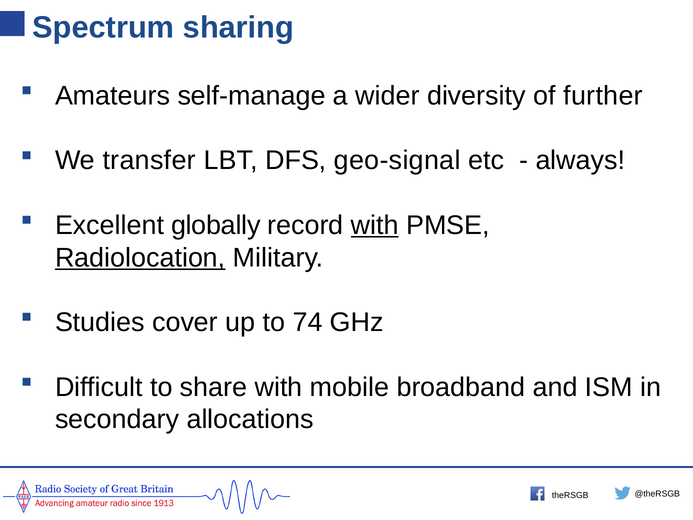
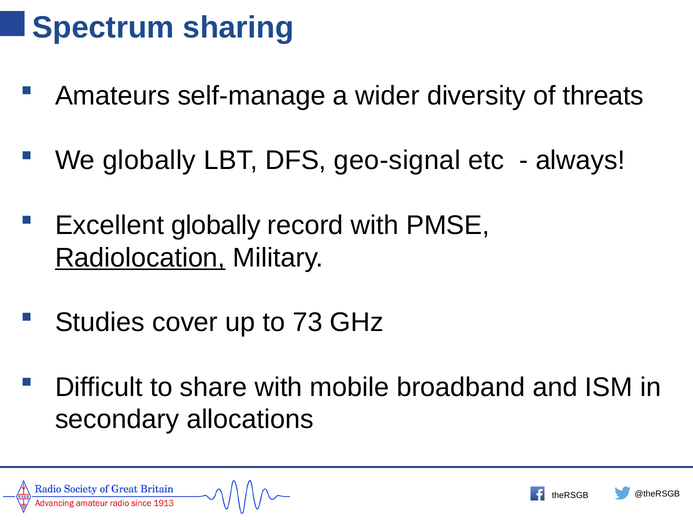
further: further -> threats
We transfer: transfer -> globally
with at (375, 225) underline: present -> none
74: 74 -> 73
